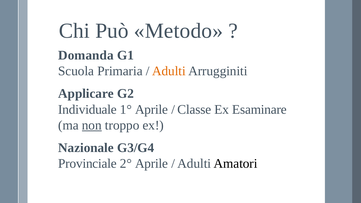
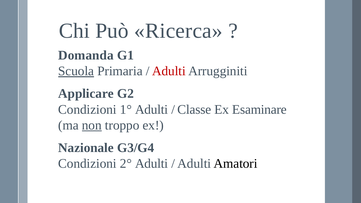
Metodo: Metodo -> Ricerca
Scuola underline: none -> present
Adulti at (169, 71) colour: orange -> red
Individuale at (87, 110): Individuale -> Condizioni
1° Aprile: Aprile -> Adulti
Provinciale at (87, 164): Provinciale -> Condizioni
2° Aprile: Aprile -> Adulti
